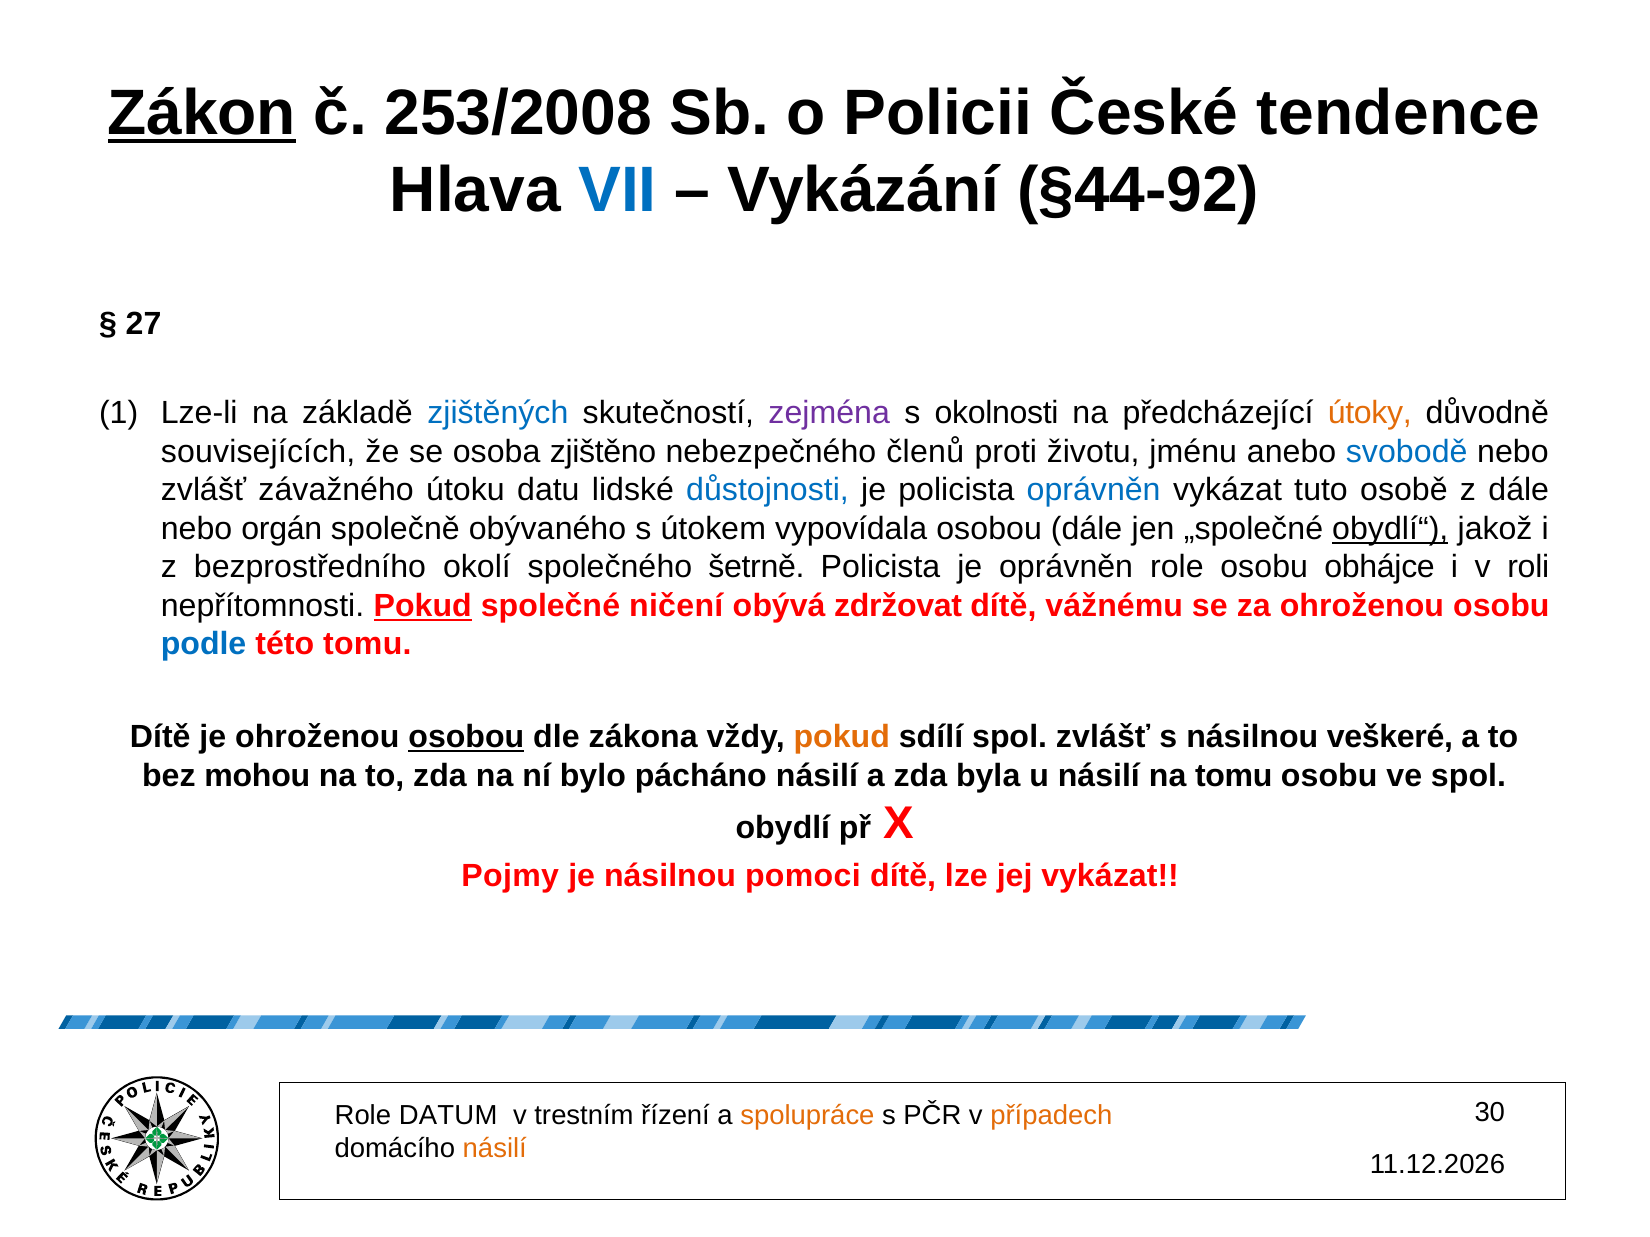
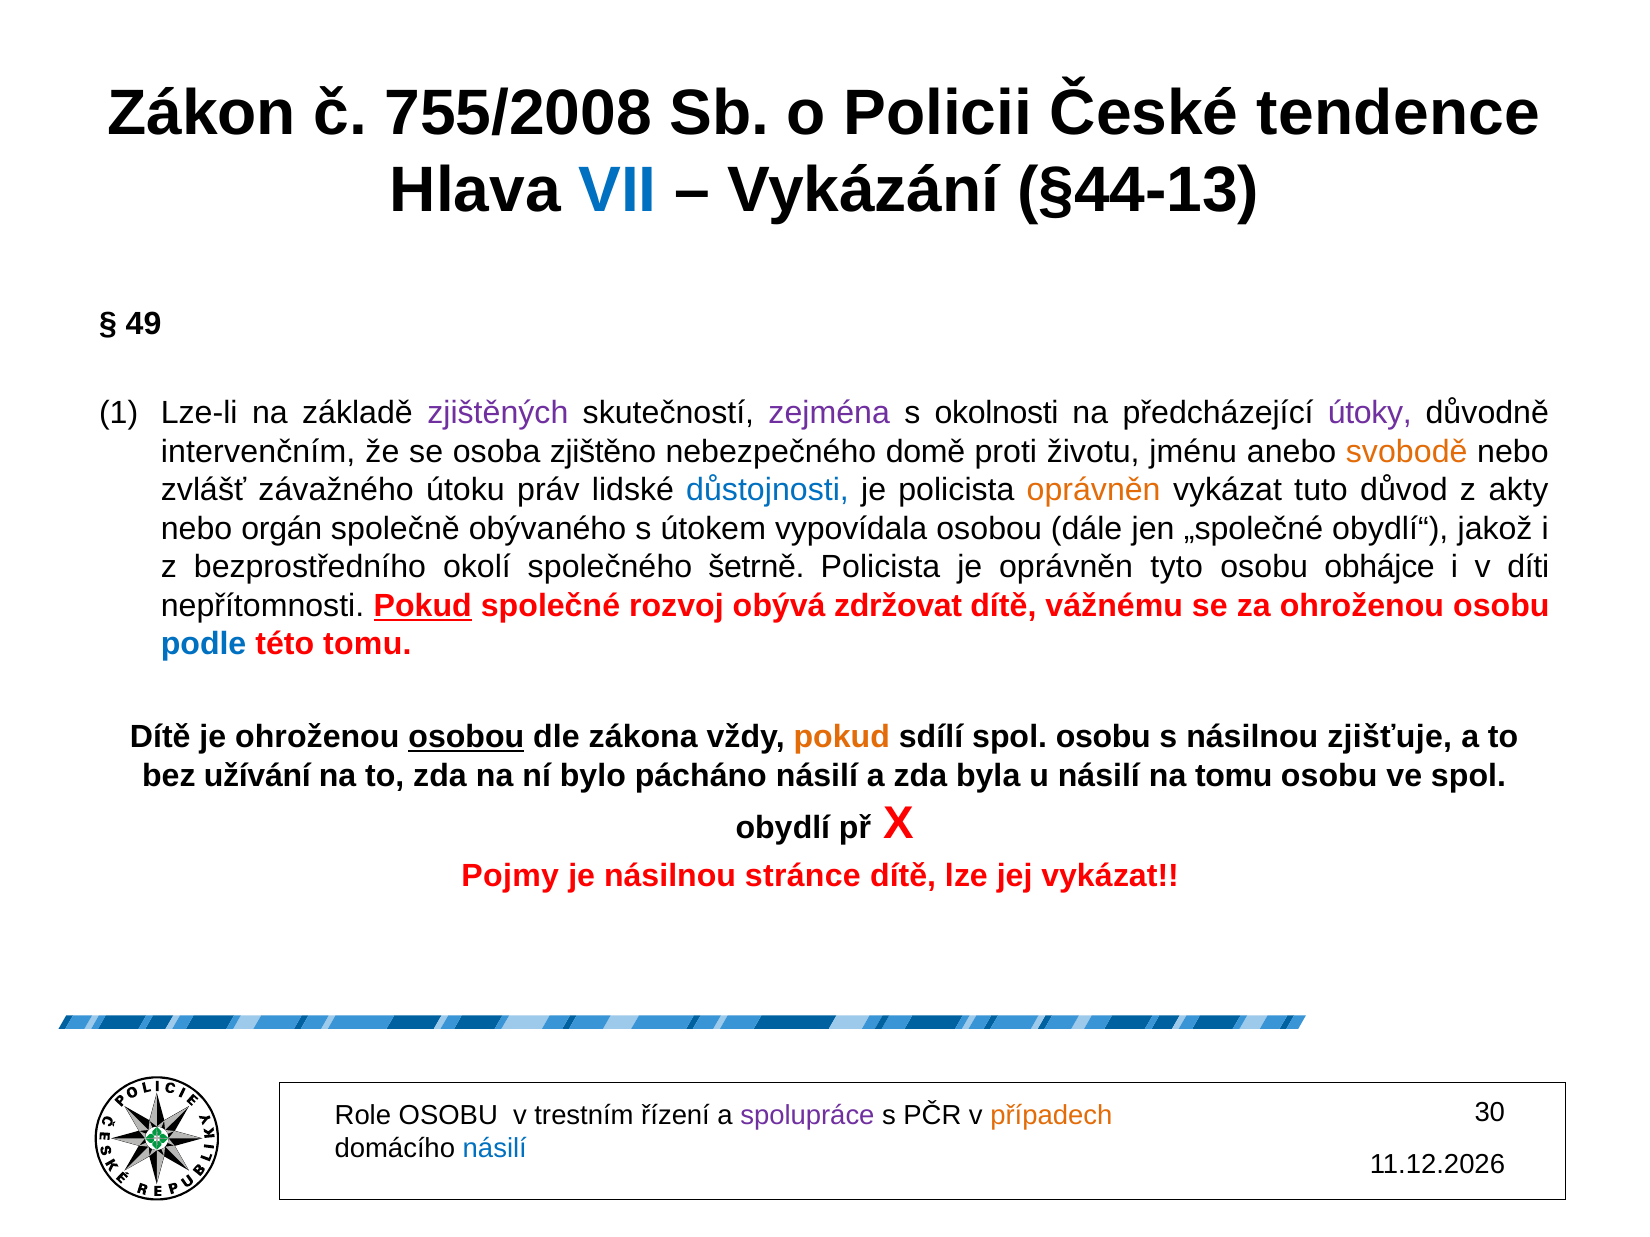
Zákon underline: present -> none
253/2008: 253/2008 -> 755/2008
§44-92: §44-92 -> §44-13
27: 27 -> 49
zjištěných colour: blue -> purple
útoky colour: orange -> purple
souvisejících: souvisejících -> intervenčním
členů: členů -> domě
svobodě colour: blue -> orange
datu: datu -> práv
oprávněn at (1094, 491) colour: blue -> orange
osobě: osobě -> důvod
z dále: dále -> akty
obydlí“ underline: present -> none
oprávněn role: role -> tyto
roli: roli -> díti
ničení: ničení -> rozvoj
spol zvlášť: zvlášť -> osobu
veškeré: veškeré -> zjišťuje
mohou: mohou -> užívání
pomoci: pomoci -> stránce
Role DATUM: DATUM -> OSOBU
spolupráce colour: orange -> purple
násilí at (495, 1149) colour: orange -> blue
